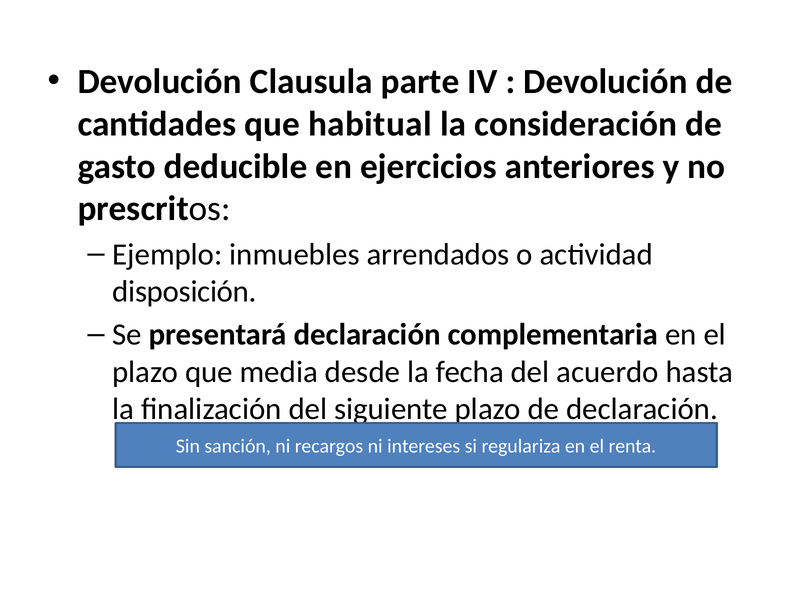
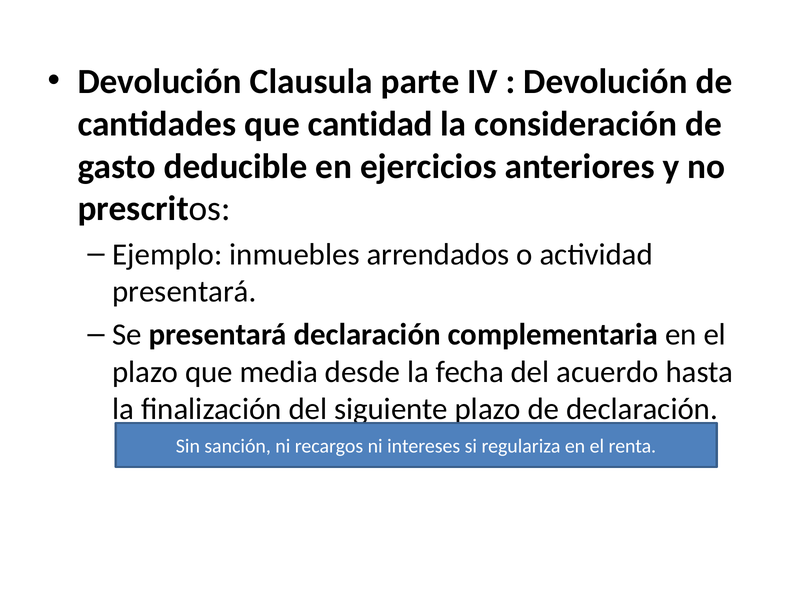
habitual: habitual -> cantidad
disposición at (184, 292): disposición -> presentará
